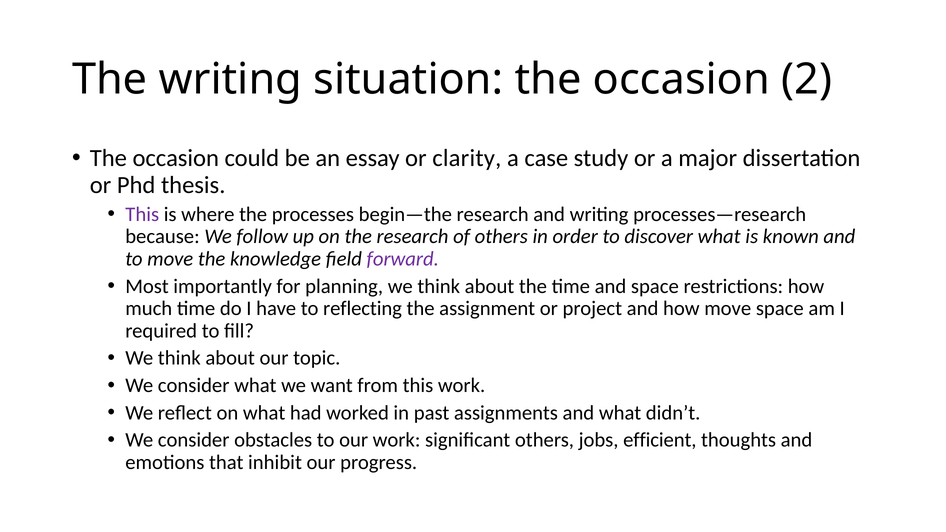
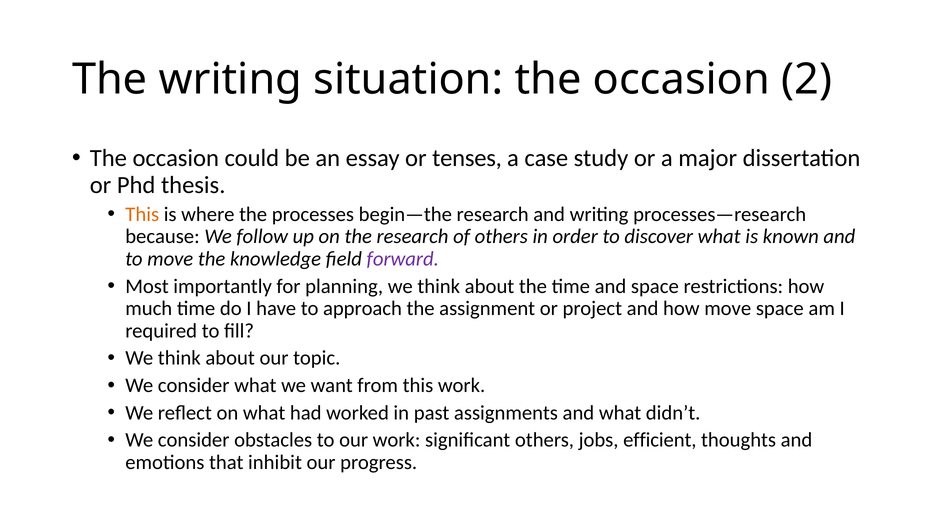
clarity: clarity -> tenses
This at (142, 214) colour: purple -> orange
reflecting: reflecting -> approach
